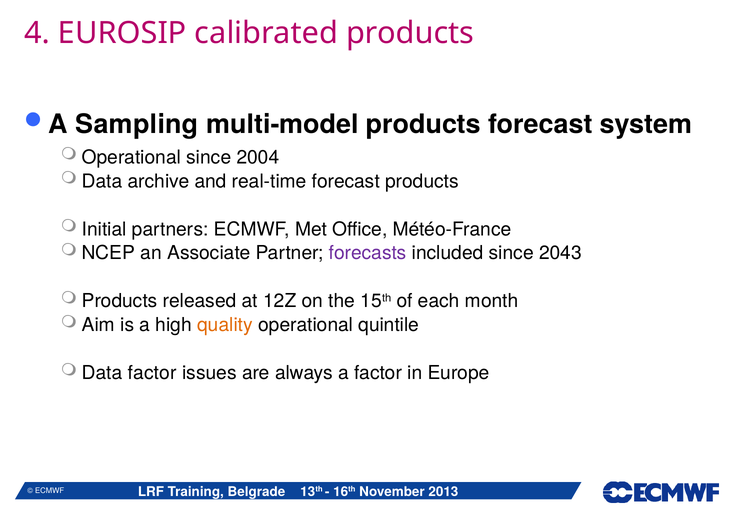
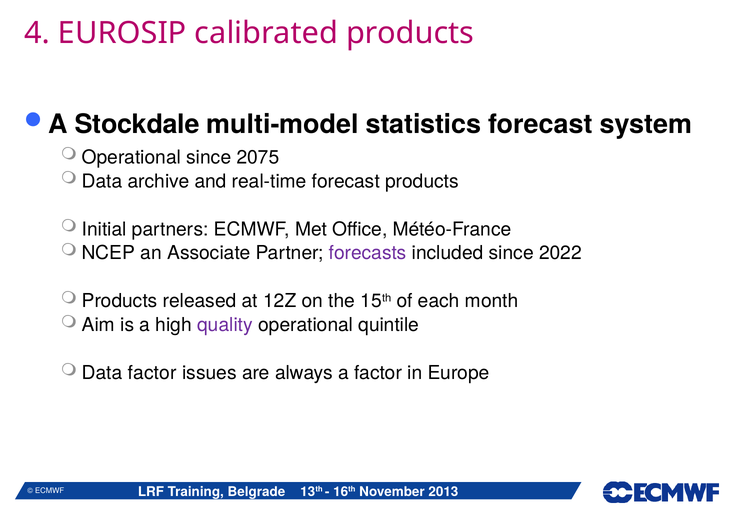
Sampling: Sampling -> Stockdale
multi-model products: products -> statistics
2004: 2004 -> 2075
2043: 2043 -> 2022
quality colour: orange -> purple
